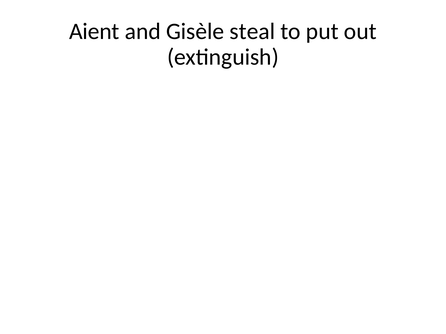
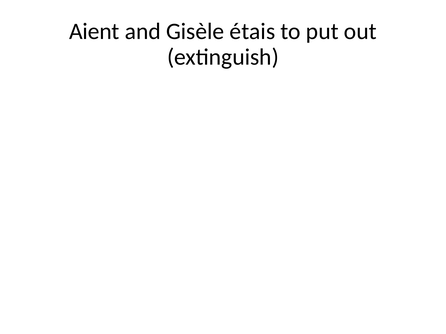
steal: steal -> étais
